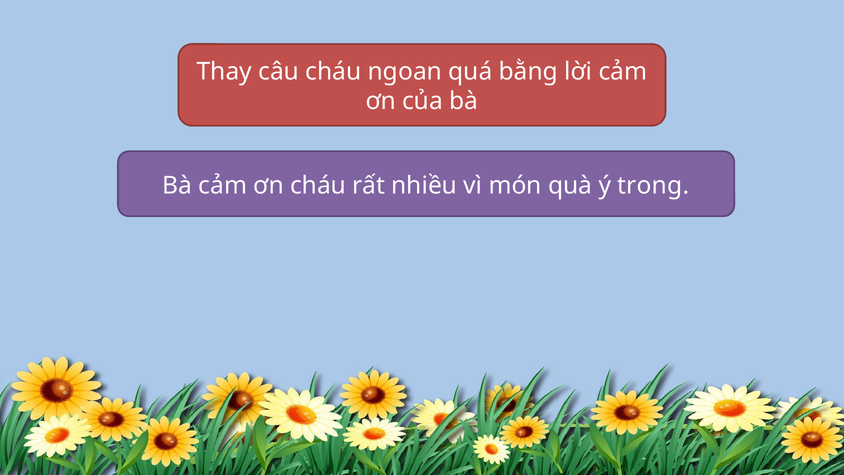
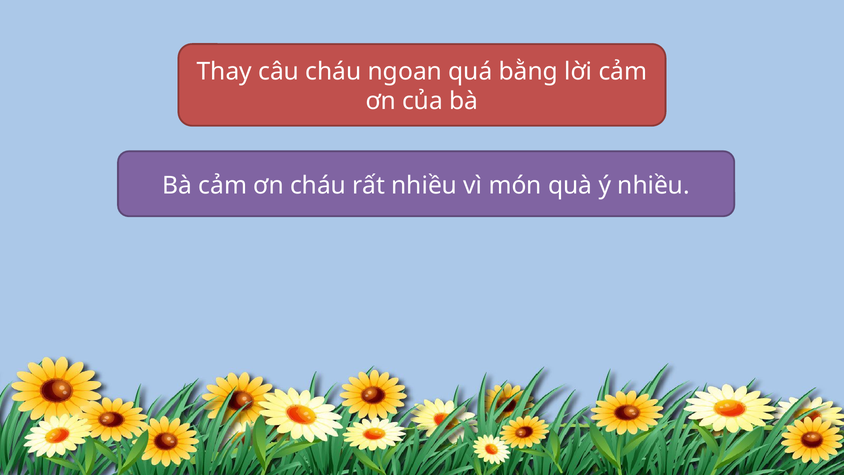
ý trong: trong -> nhiều
